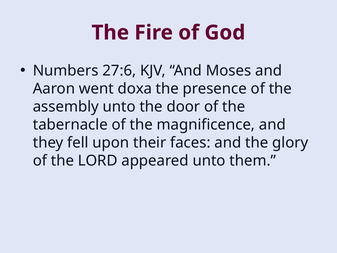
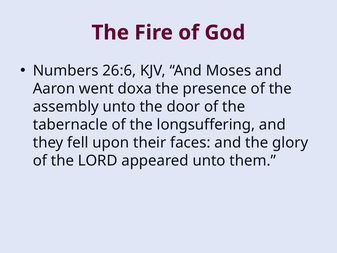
27:6: 27:6 -> 26:6
magnificence: magnificence -> longsuffering
